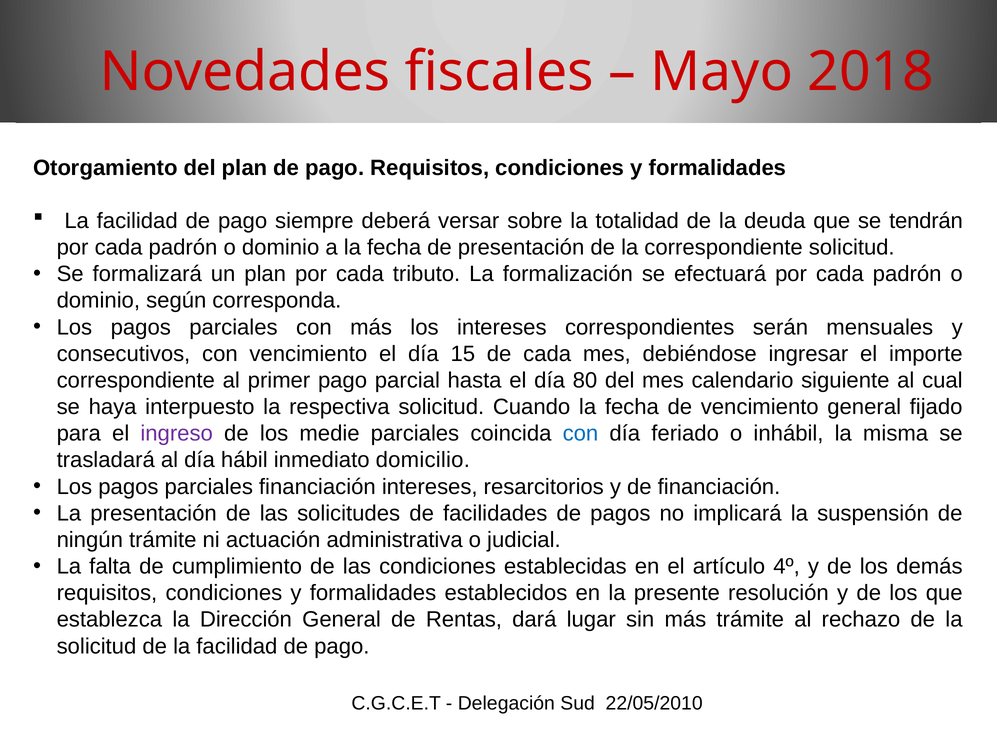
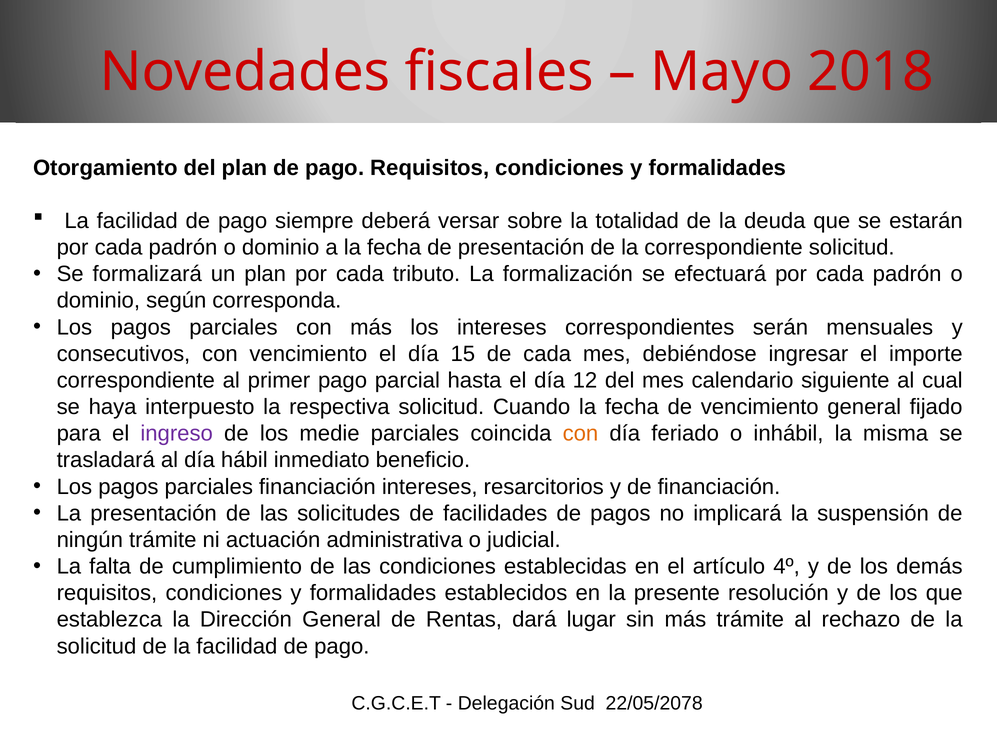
tendrán: tendrán -> estarán
80: 80 -> 12
con at (580, 433) colour: blue -> orange
domicilio: domicilio -> beneficio
22/05/2010: 22/05/2010 -> 22/05/2078
